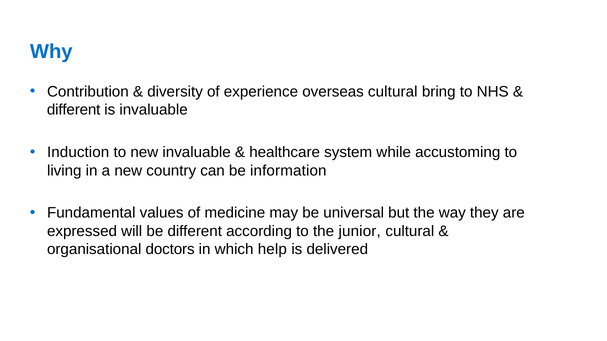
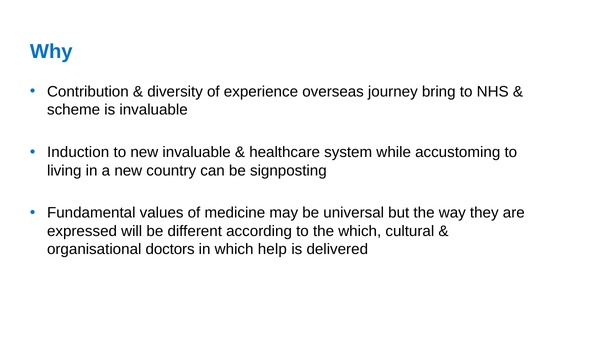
overseas cultural: cultural -> journey
different at (74, 110): different -> scheme
information: information -> signposting
the junior: junior -> which
